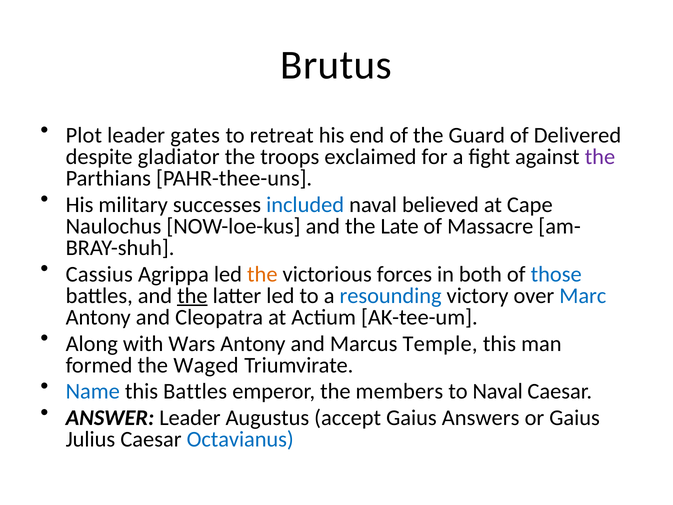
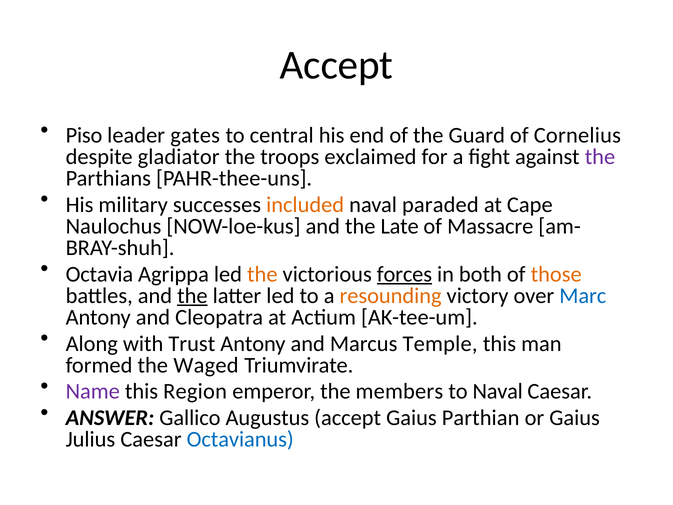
Brutus at (336, 65): Brutus -> Accept
Plot: Plot -> Piso
retreat: retreat -> central
Delivered: Delivered -> Cornelius
included colour: blue -> orange
believed: believed -> paraded
Cassius: Cassius -> Octavia
forces underline: none -> present
those colour: blue -> orange
resounding colour: blue -> orange
Wars: Wars -> Trust
Name colour: blue -> purple
this Battles: Battles -> Region
ANSWER Leader: Leader -> Gallico
Answers: Answers -> Parthian
